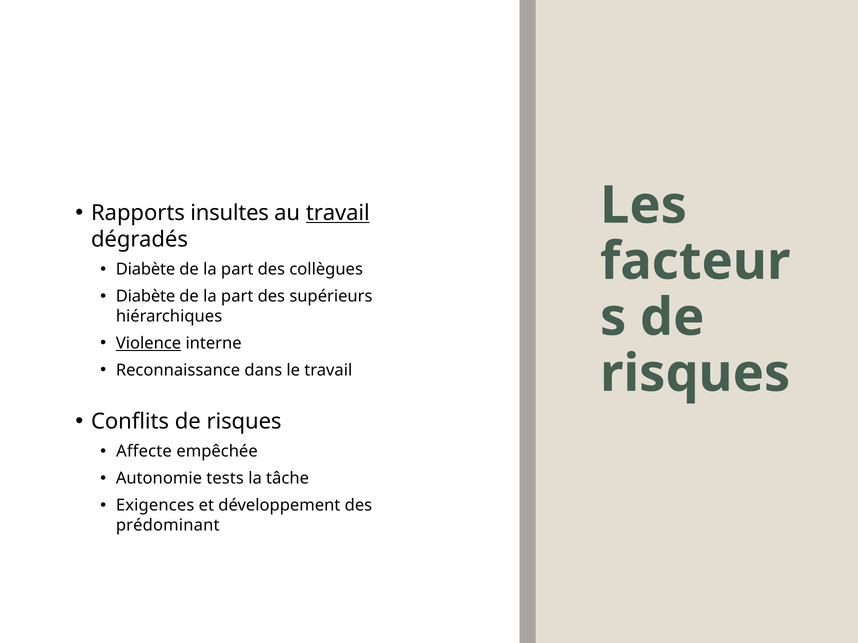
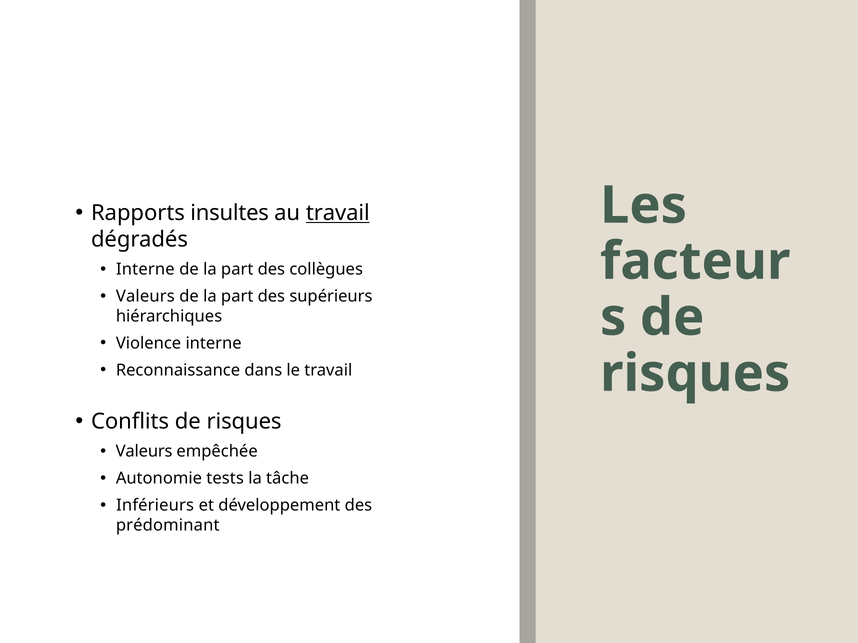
Diabète at (146, 270): Diabète -> Interne
Diabète at (146, 297): Diabète -> Valeurs
Violence underline: present -> none
Affecte at (144, 452): Affecte -> Valeurs
Exigences: Exigences -> Inférieurs
